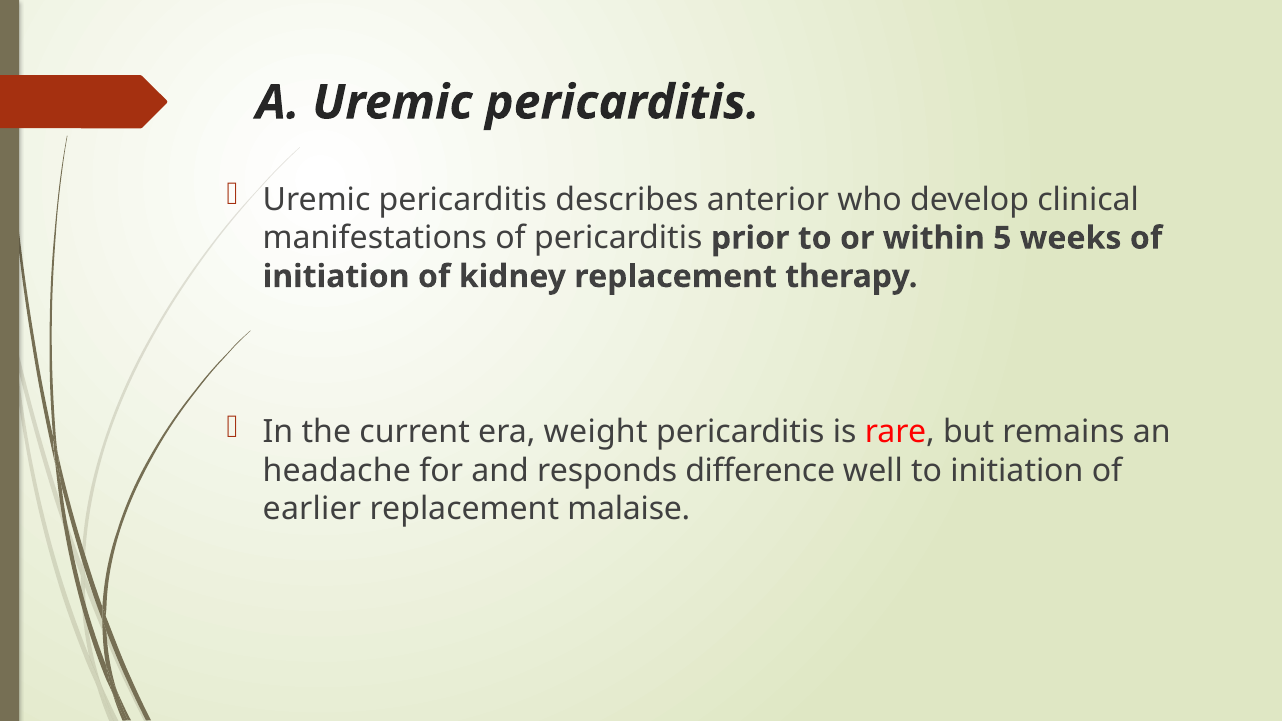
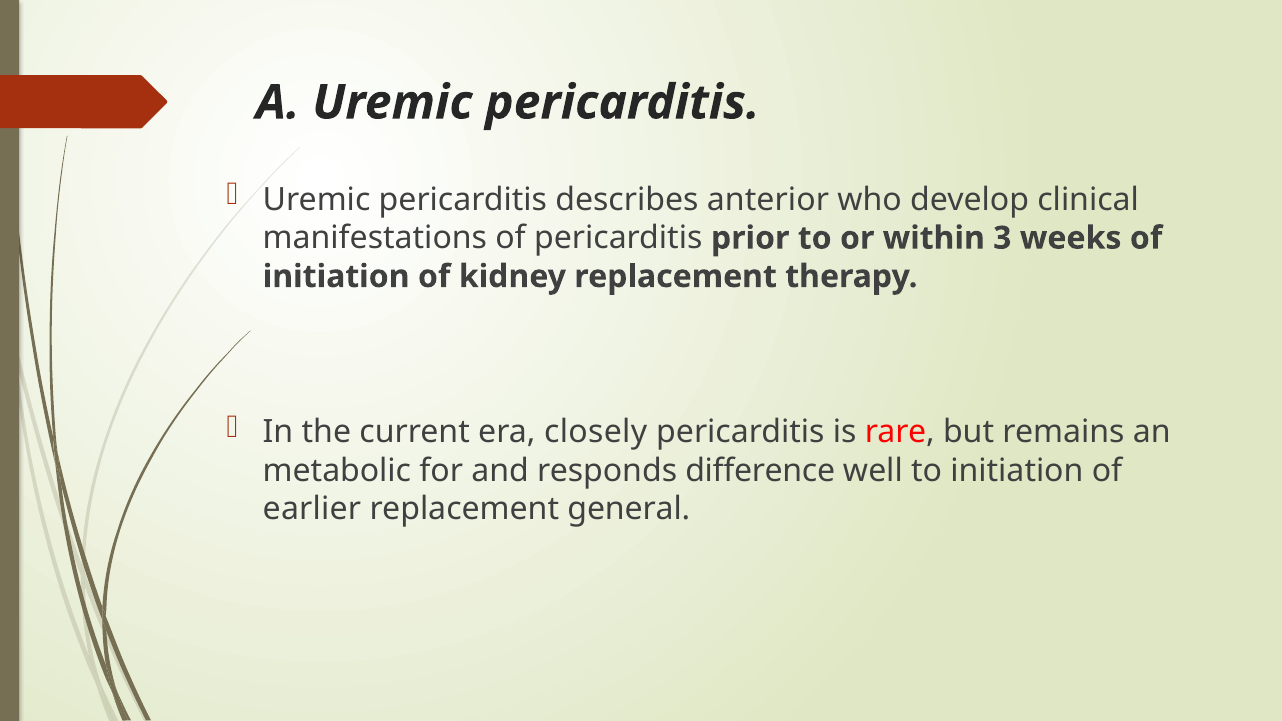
5: 5 -> 3
weight: weight -> closely
headache: headache -> metabolic
malaise: malaise -> general
